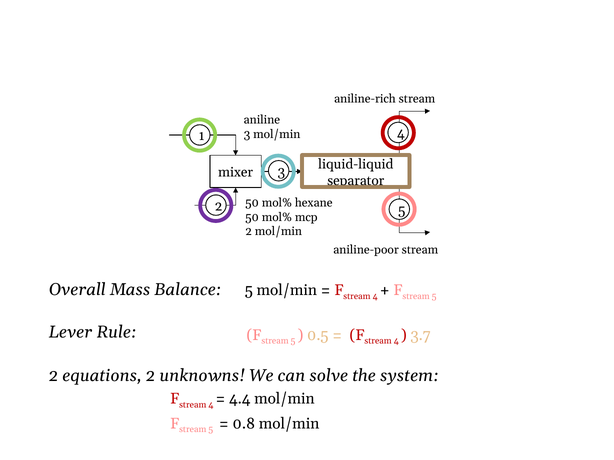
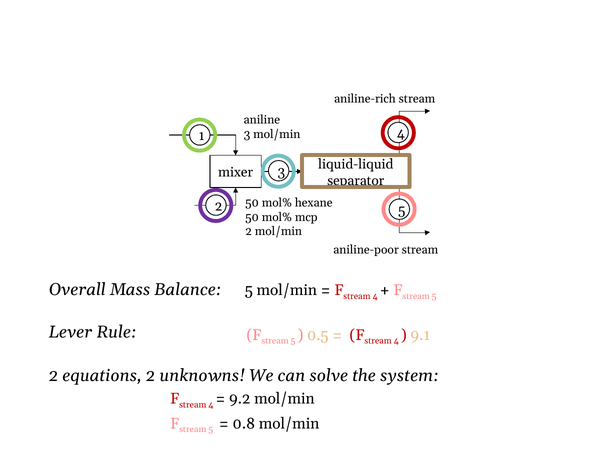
3.7: 3.7 -> 9.1
4.4: 4.4 -> 9.2
